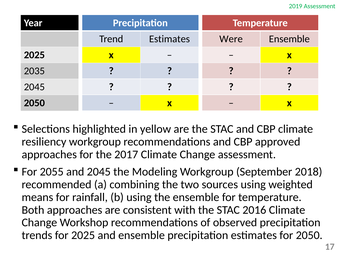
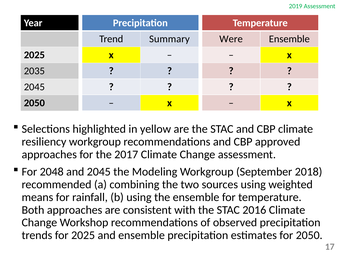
Trend Estimates: Estimates -> Summary
2055: 2055 -> 2048
